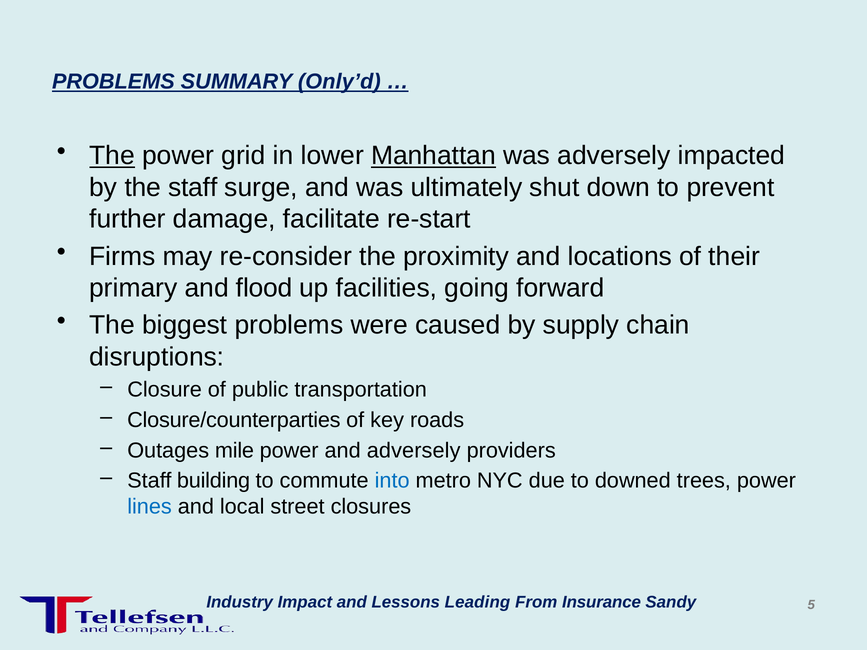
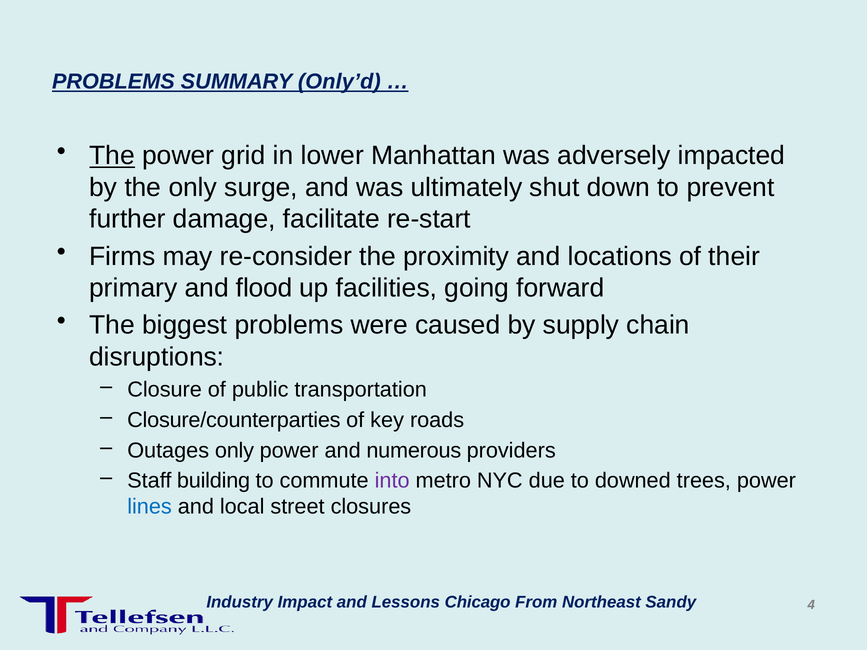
Manhattan underline: present -> none
the staff: staff -> only
Outages mile: mile -> only
and adversely: adversely -> numerous
into colour: blue -> purple
Leading: Leading -> Chicago
Insurance: Insurance -> Northeast
5: 5 -> 4
